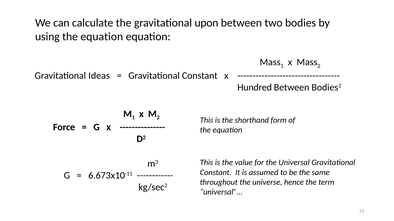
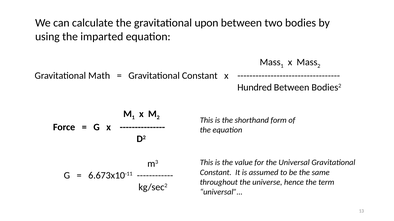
using the equation: equation -> imparted
Ideas: Ideas -> Math
